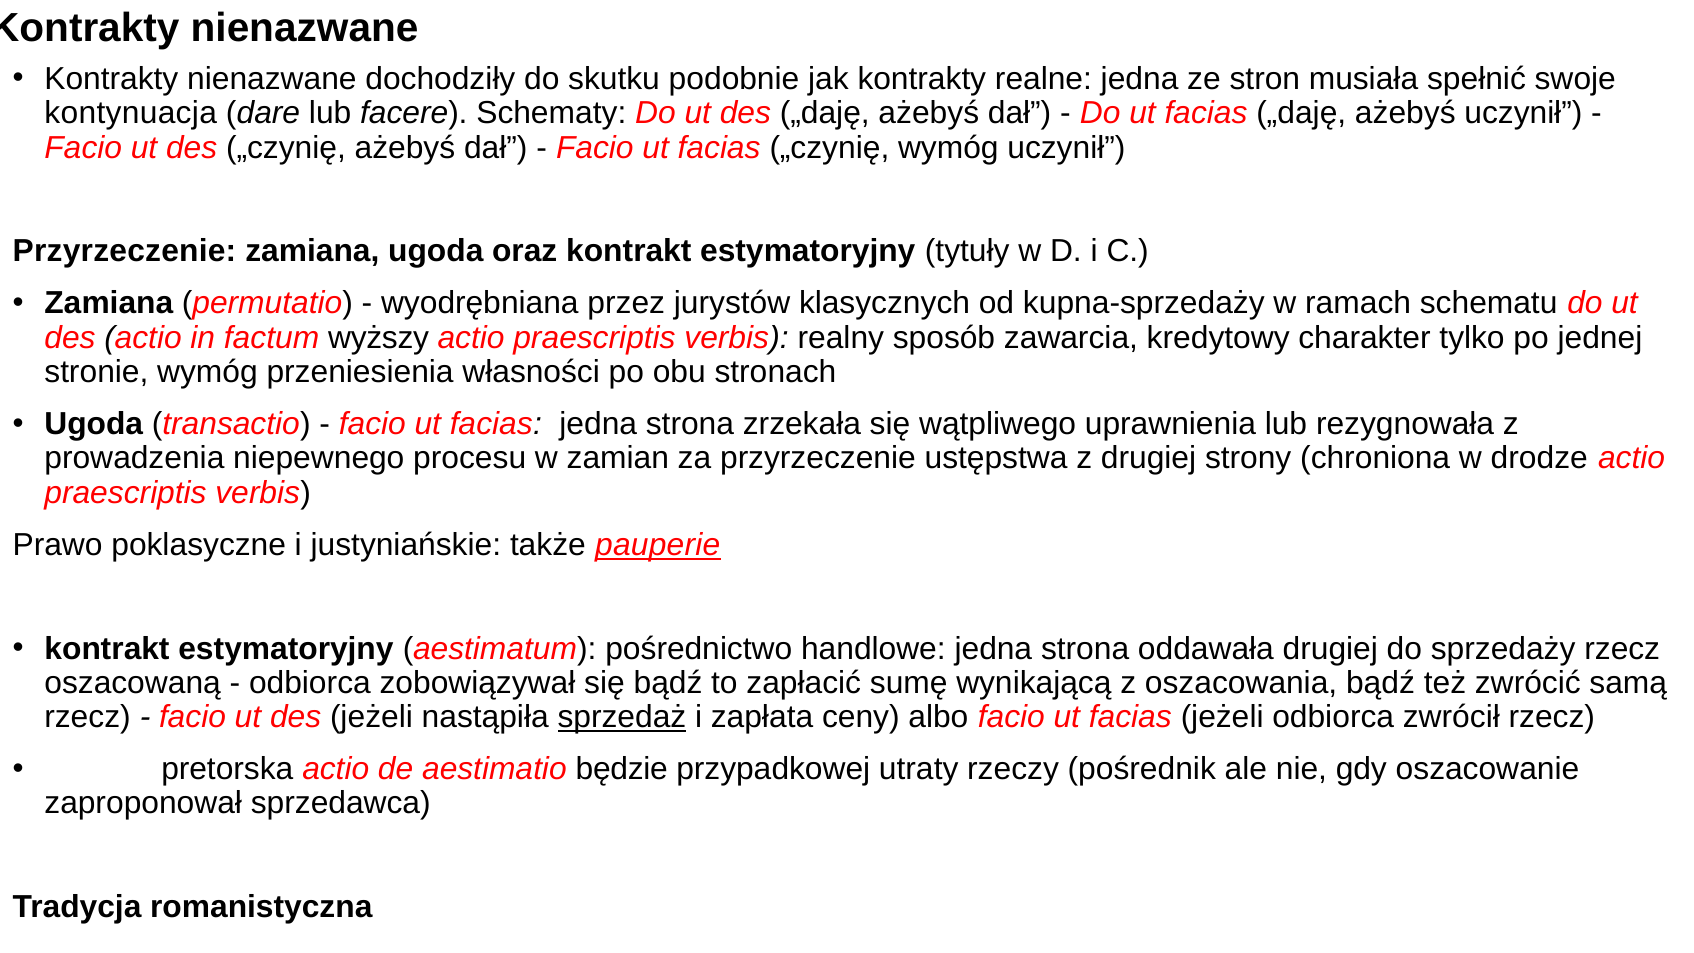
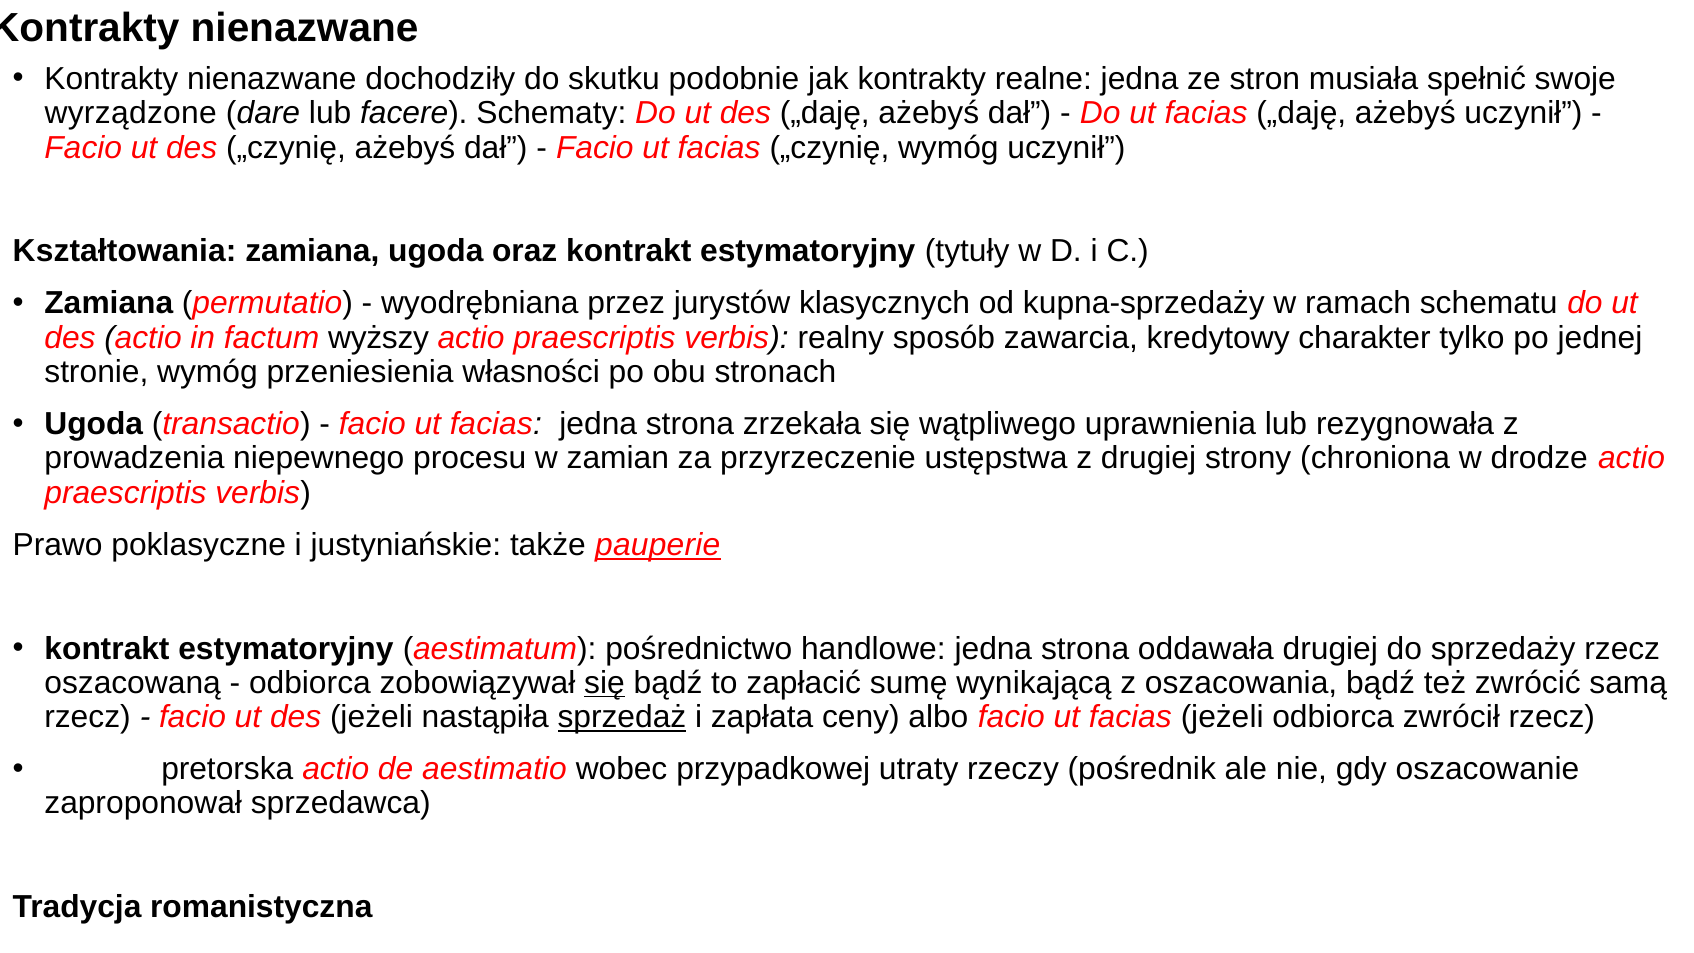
kontynuacja: kontynuacja -> wyrządzone
Przyrzeczenie at (125, 251): Przyrzeczenie -> Kształtowania
się at (604, 683) underline: none -> present
będzie: będzie -> wobec
